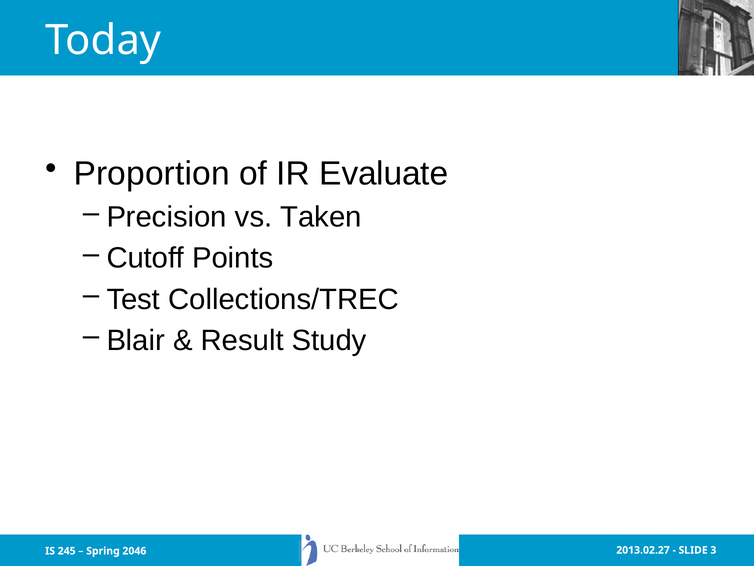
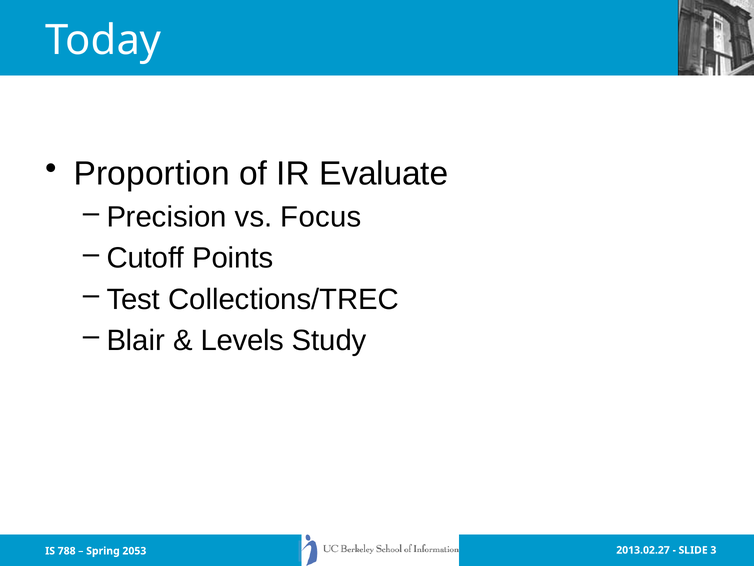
Taken: Taken -> Focus
Result: Result -> Levels
245: 245 -> 788
2046: 2046 -> 2053
